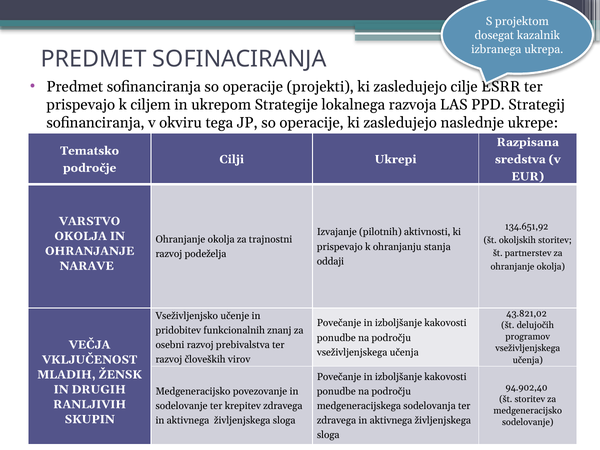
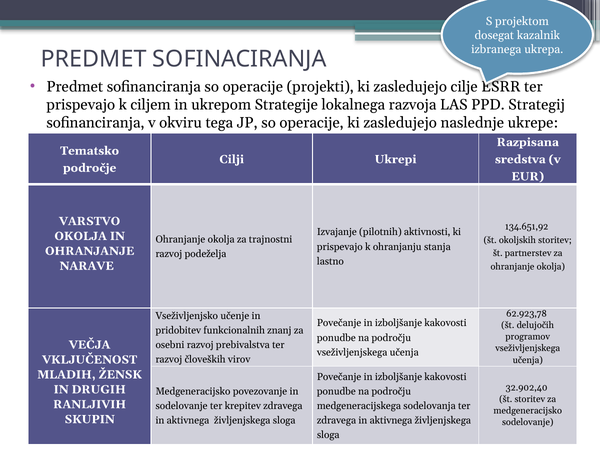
oddaji: oddaji -> lastno
43.821,02: 43.821,02 -> 62.923,78
94.902,40: 94.902,40 -> 32.902,40
